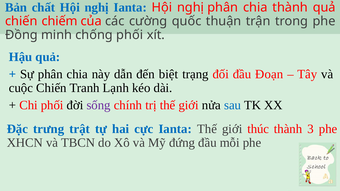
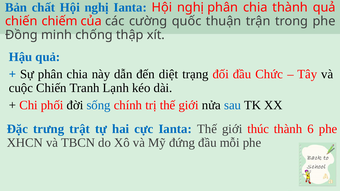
chống phối: phối -> thập
biệt: biệt -> diệt
Đoạn: Đoạn -> Chức
sống colour: purple -> blue
3: 3 -> 6
